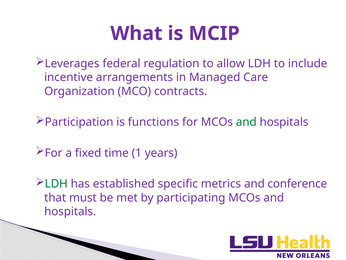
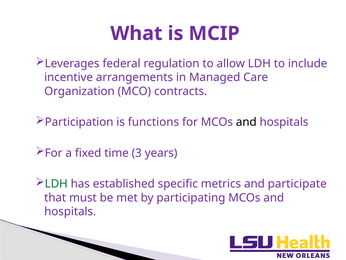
and at (246, 122) colour: green -> black
1: 1 -> 3
conference: conference -> participate
